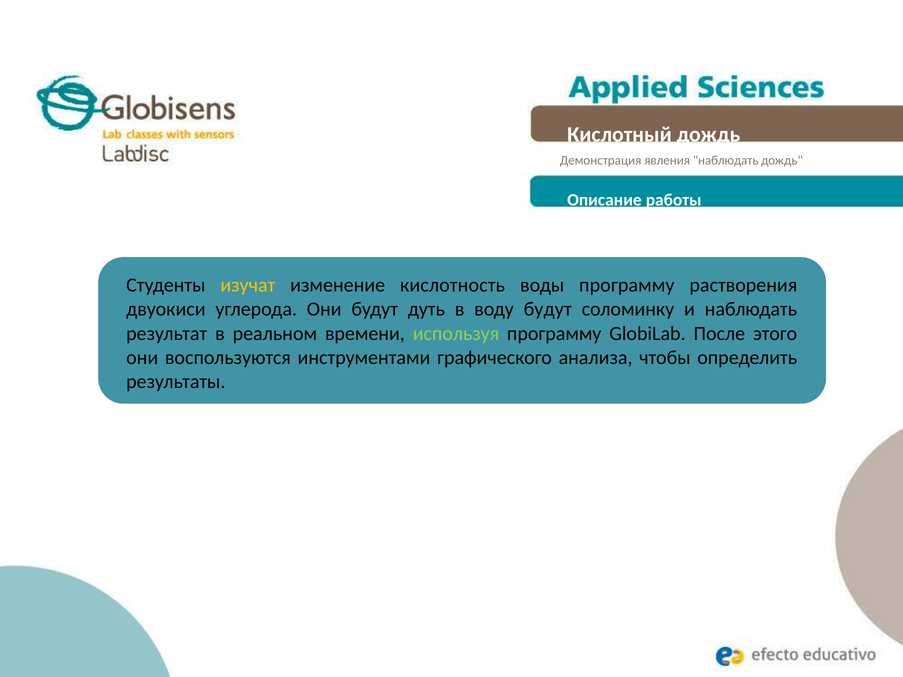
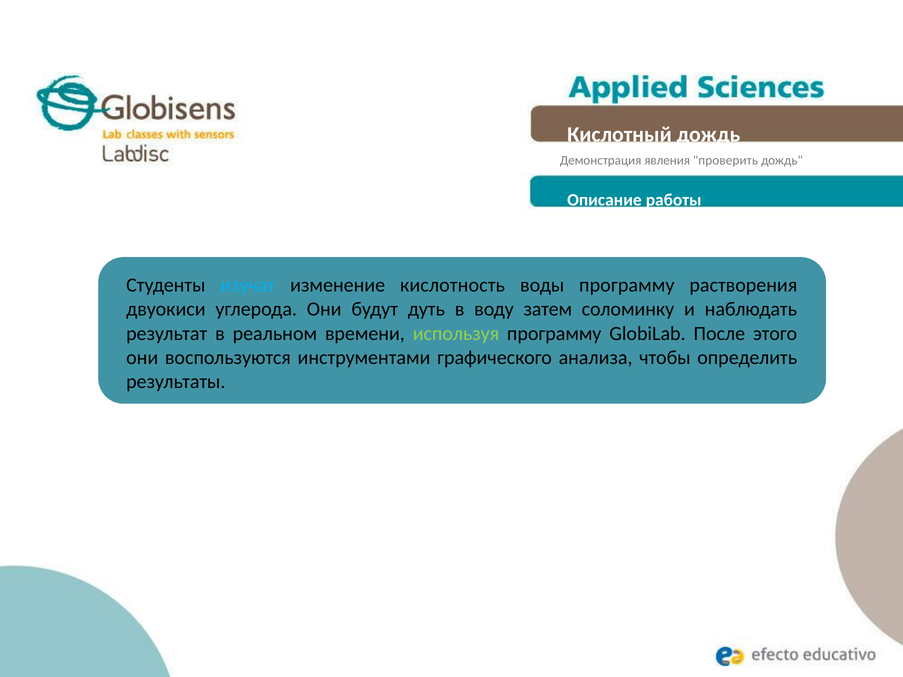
явления наблюдать: наблюдать -> проверить
изучат colour: yellow -> light blue
воду будут: будут -> затем
